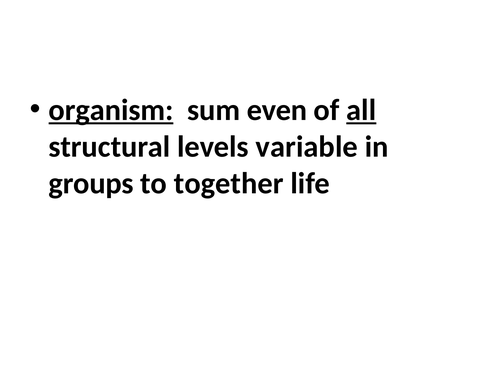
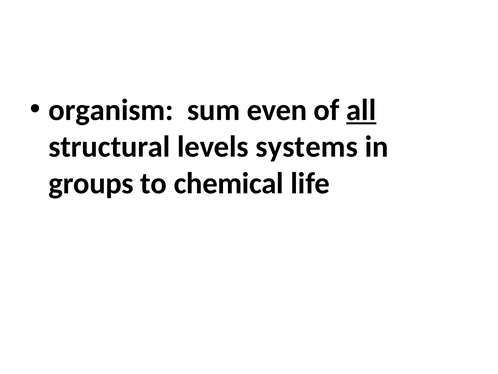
organism underline: present -> none
variable: variable -> systems
together: together -> chemical
